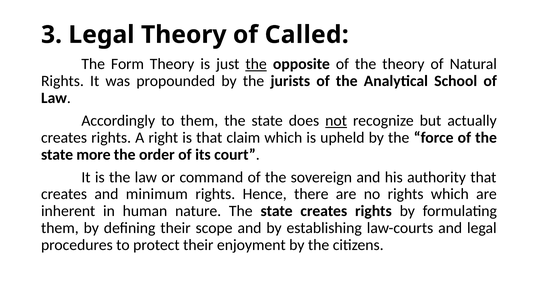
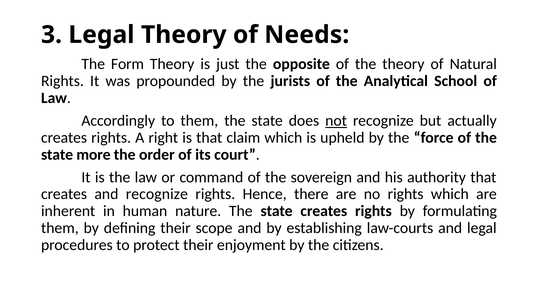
Called: Called -> Needs
the at (256, 64) underline: present -> none
and minimum: minimum -> recognize
